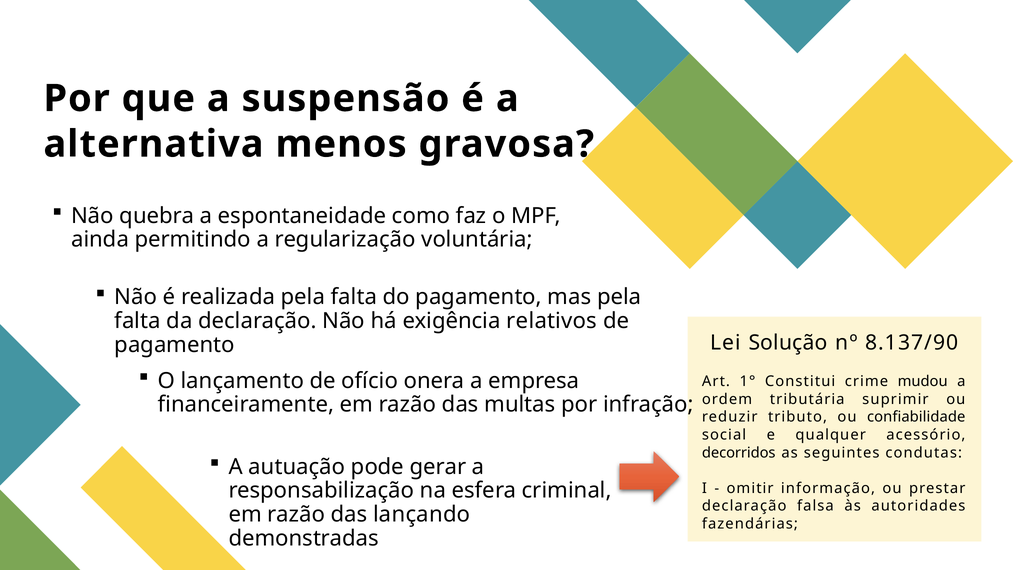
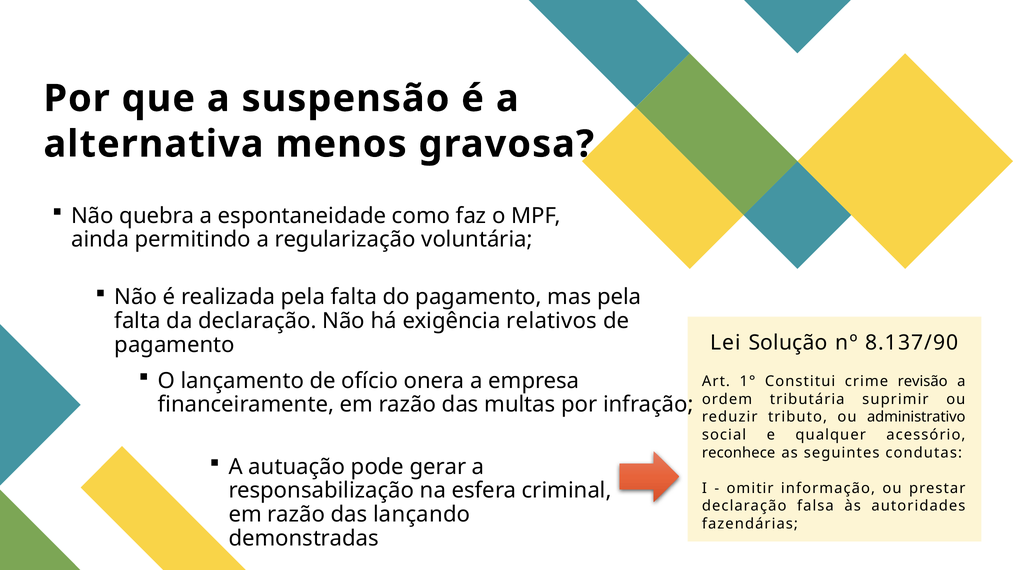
mudou: mudou -> revisão
confiabilidade: confiabilidade -> administrativo
decorridos: decorridos -> reconhece
